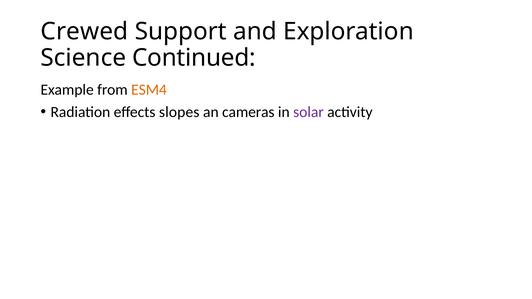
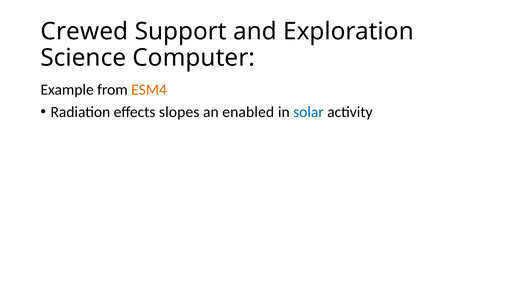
Continued: Continued -> Computer
cameras: cameras -> enabled
solar colour: purple -> blue
